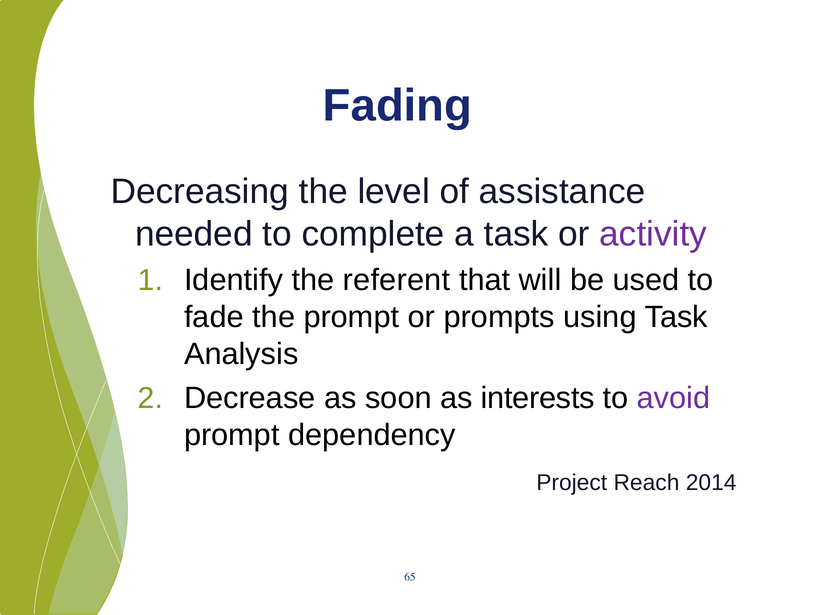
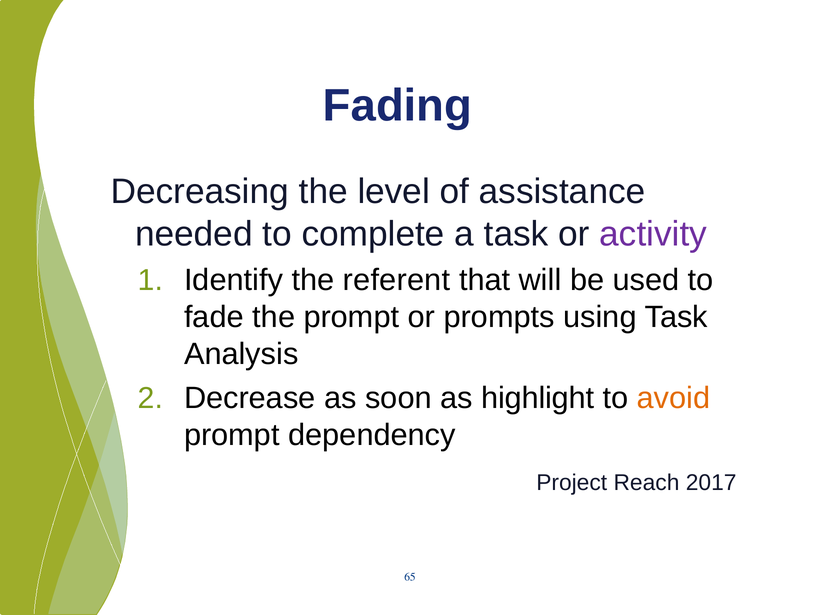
interests: interests -> highlight
avoid colour: purple -> orange
2014: 2014 -> 2017
